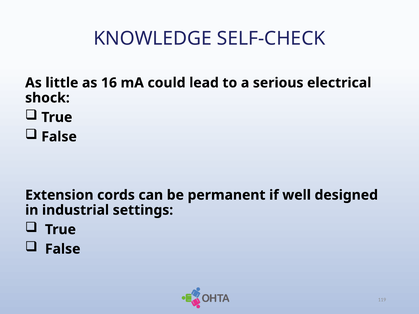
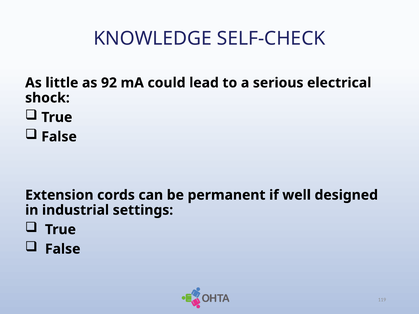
16: 16 -> 92
